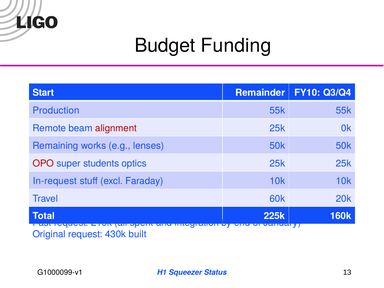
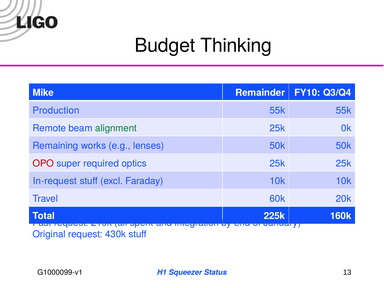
Funding: Funding -> Thinking
Start: Start -> Mike
alignment colour: red -> green
students: students -> required
430k built: built -> stuff
